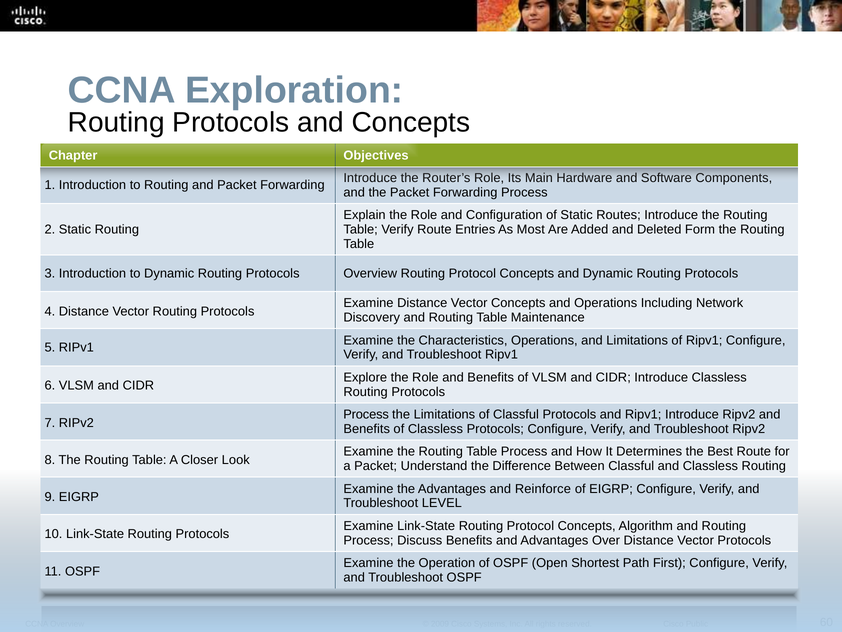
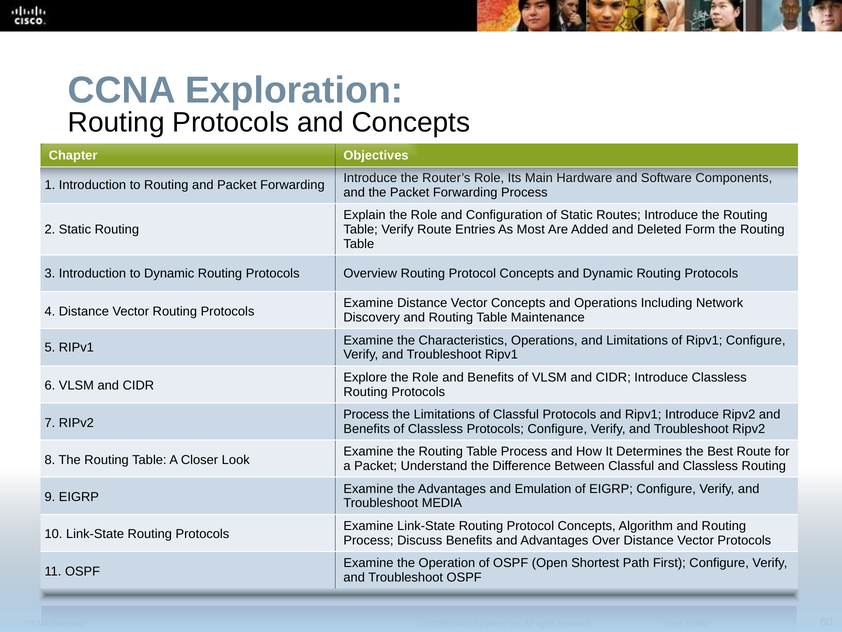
Reinforce: Reinforce -> Emulation
LEVEL: LEVEL -> MEDIA
